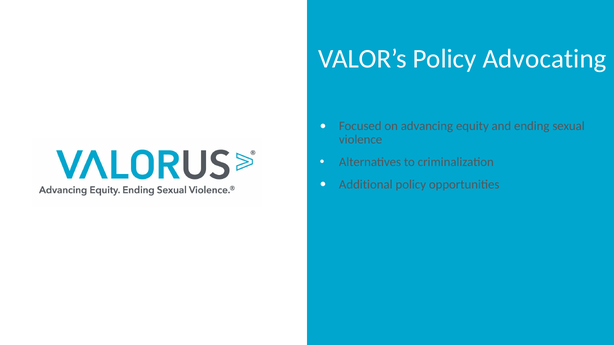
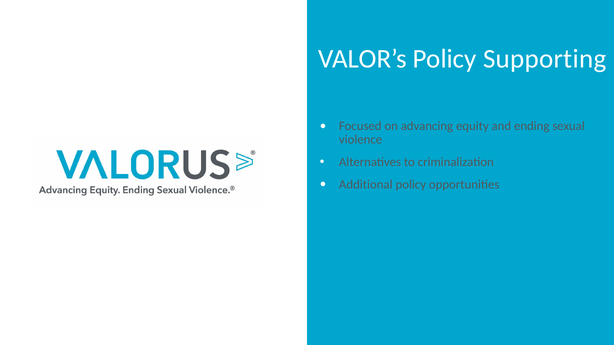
Advocating: Advocating -> Supporting
